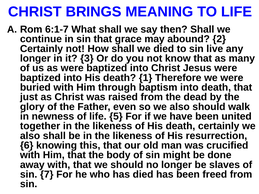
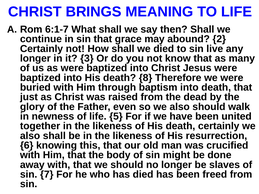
1: 1 -> 8
